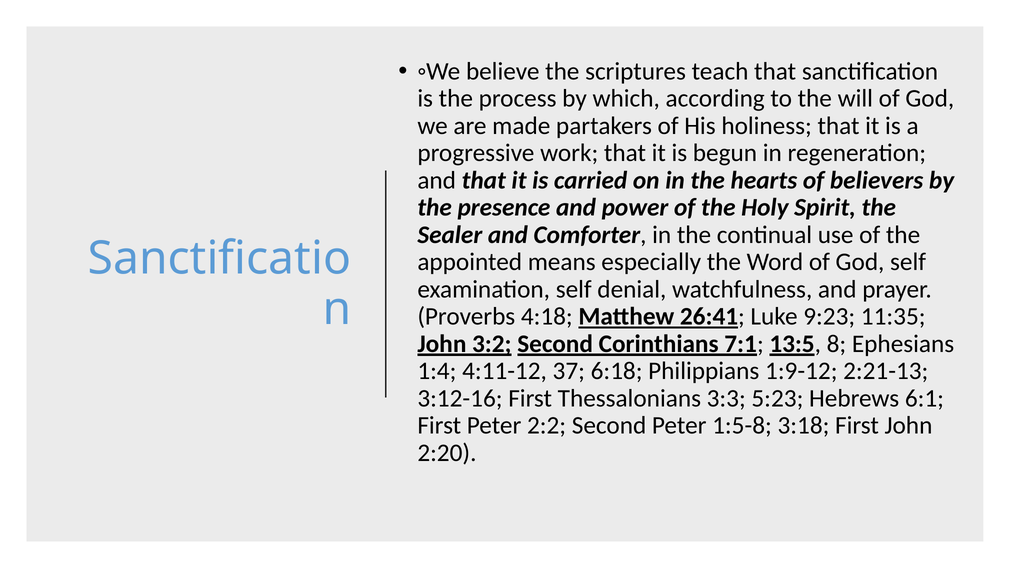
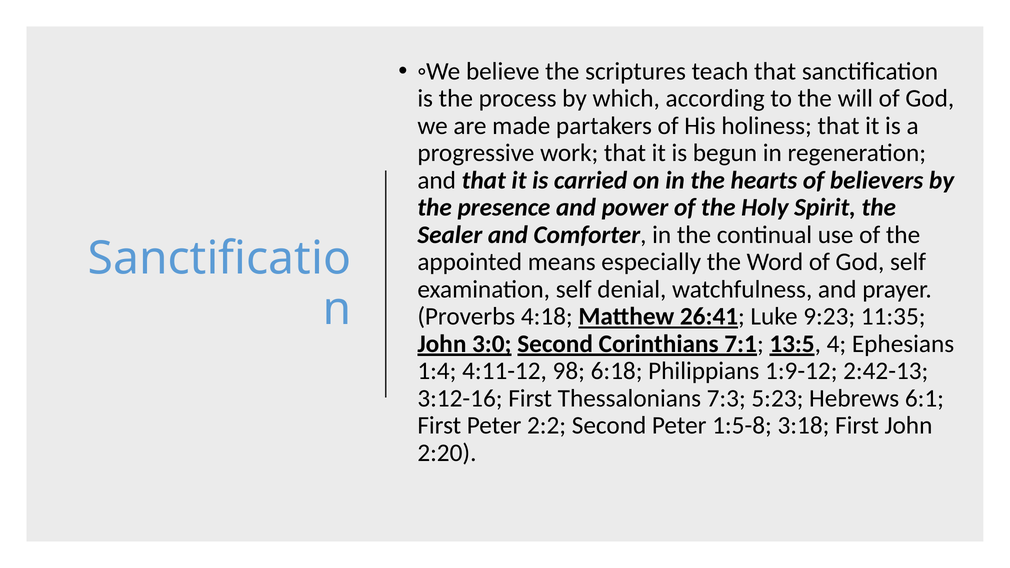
3:2: 3:2 -> 3:0
8: 8 -> 4
37: 37 -> 98
2:21-13: 2:21-13 -> 2:42-13
3:3: 3:3 -> 7:3
